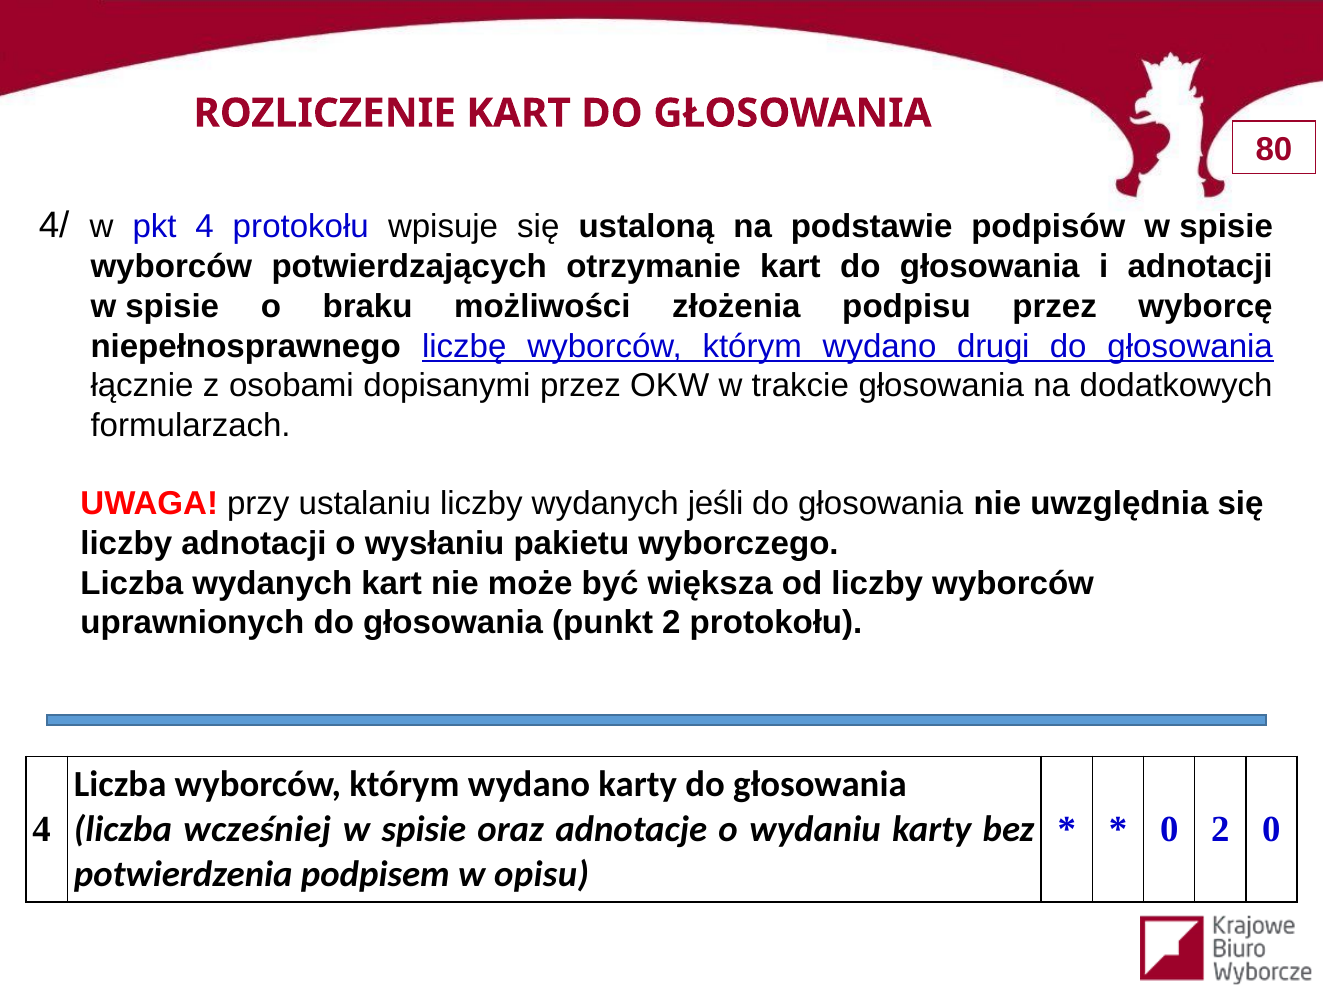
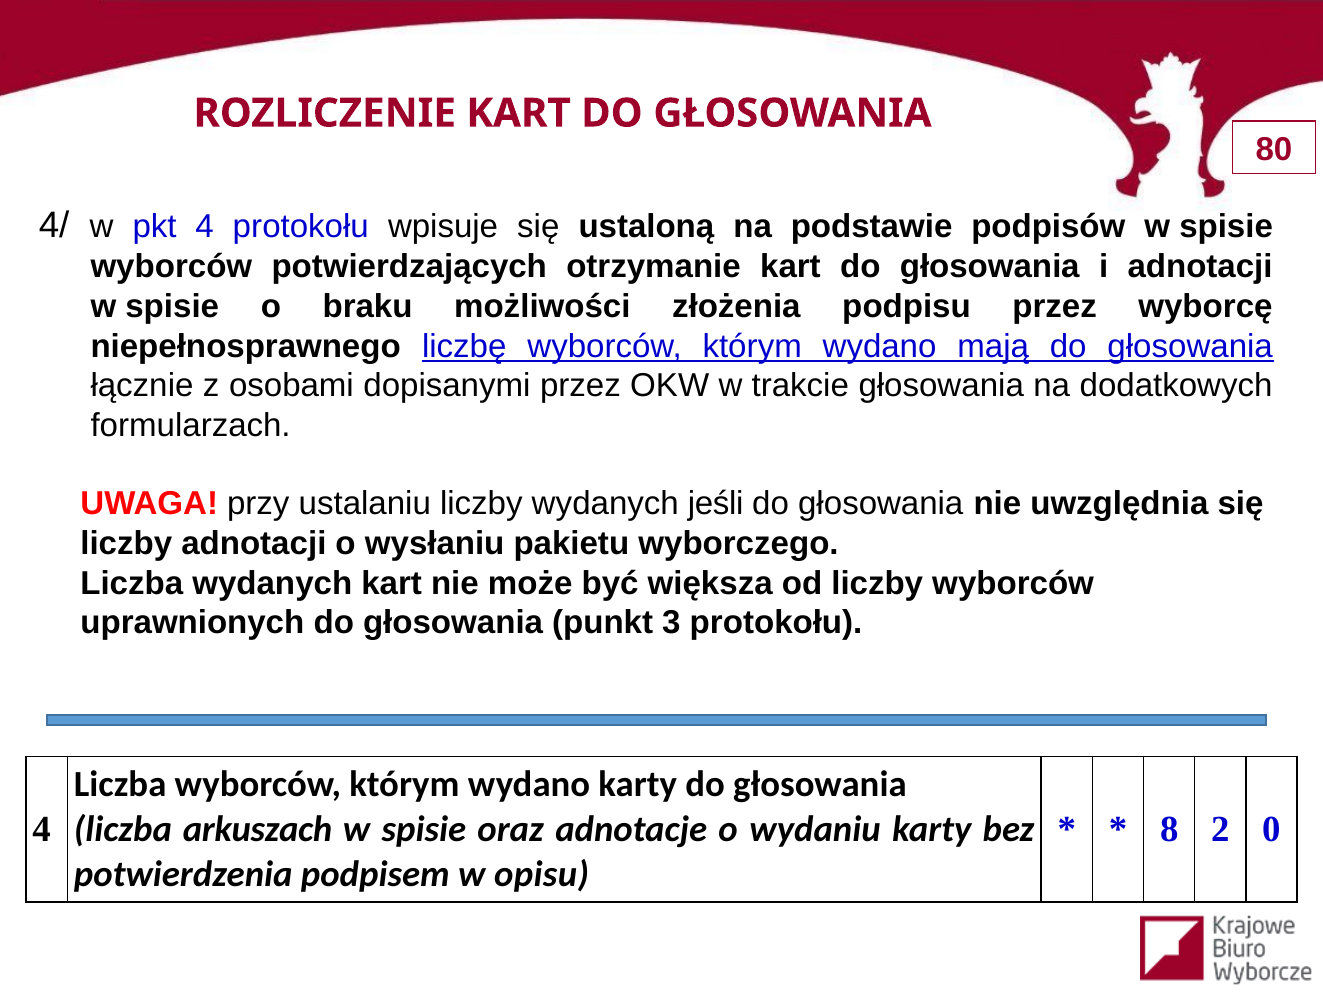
drugi: drugi -> mają
punkt 2: 2 -> 3
0 at (1169, 830): 0 -> 8
wcześniej: wcześniej -> arkuszach
